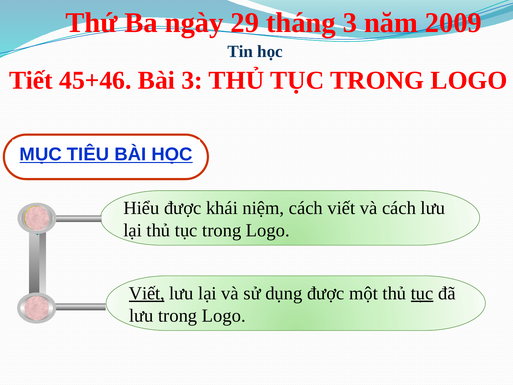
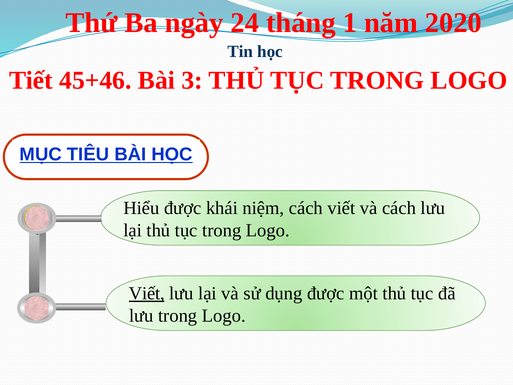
29: 29 -> 24
tháng 3: 3 -> 1
2009: 2009 -> 2020
tục at (422, 293) underline: present -> none
